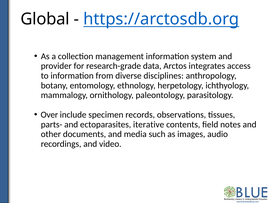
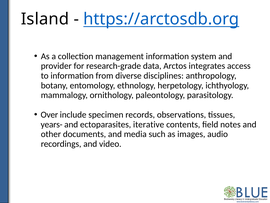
Global: Global -> Island
parts-: parts- -> years-
